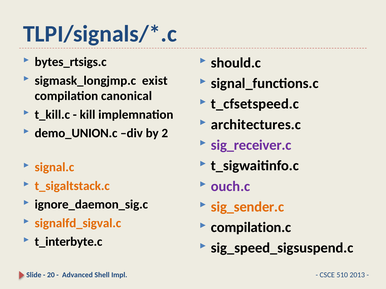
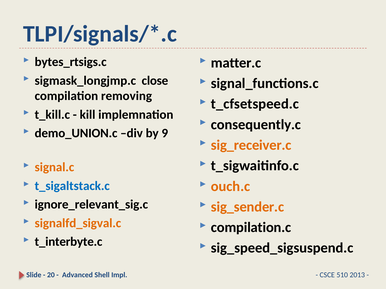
should.c: should.c -> matter.c
exist: exist -> close
canonical: canonical -> removing
architectures.c: architectures.c -> consequently.c
2: 2 -> 9
sig_receiver.c colour: purple -> orange
ouch.c colour: purple -> orange
t_sigaltstack.c colour: orange -> blue
ignore_daemon_sig.c: ignore_daemon_sig.c -> ignore_relevant_sig.c
